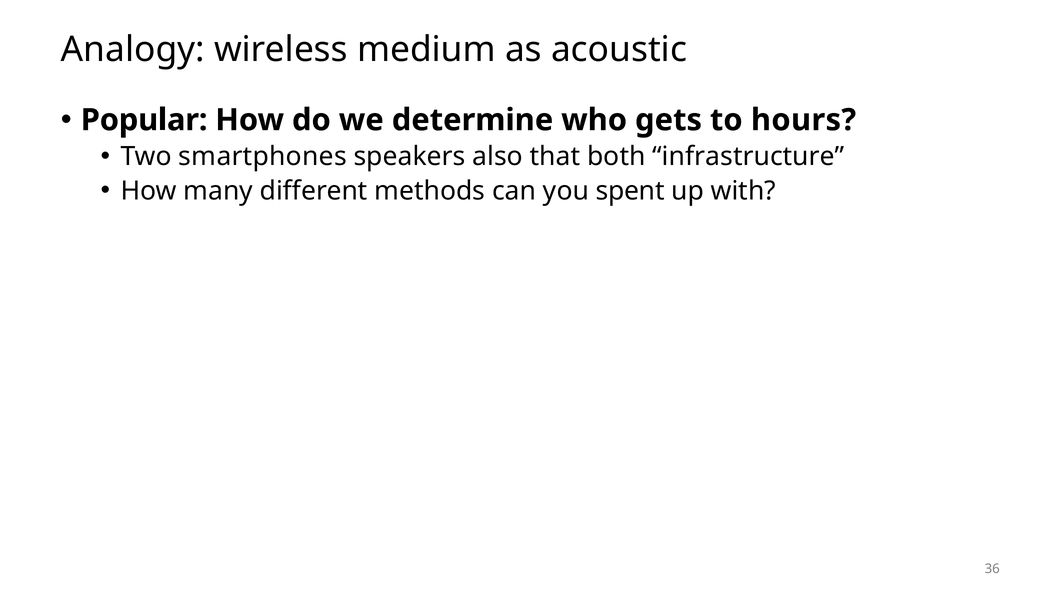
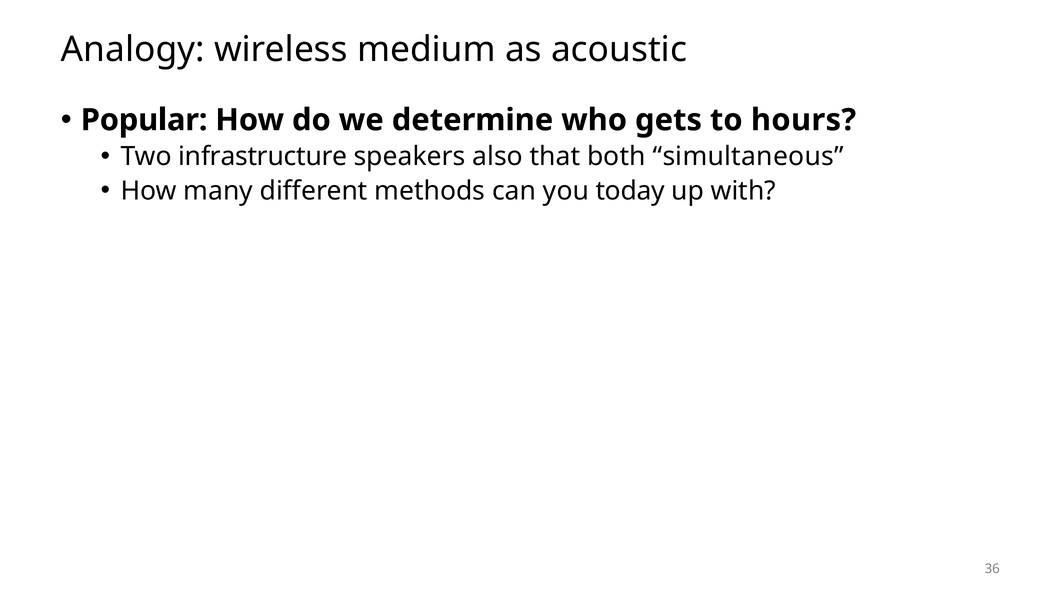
smartphones: smartphones -> infrastructure
infrastructure: infrastructure -> simultaneous
spent: spent -> today
